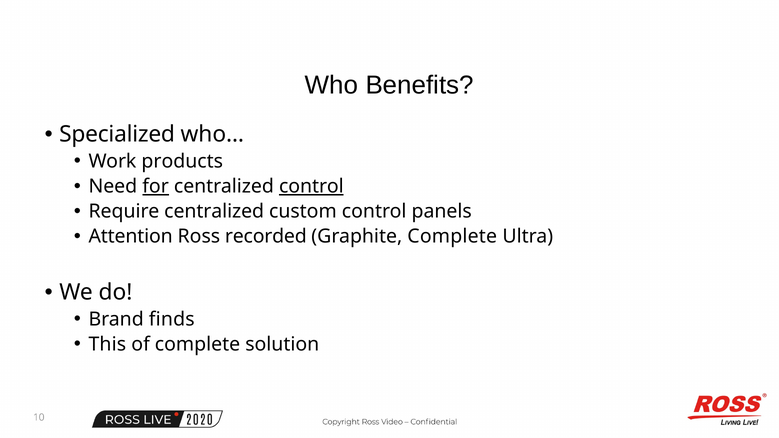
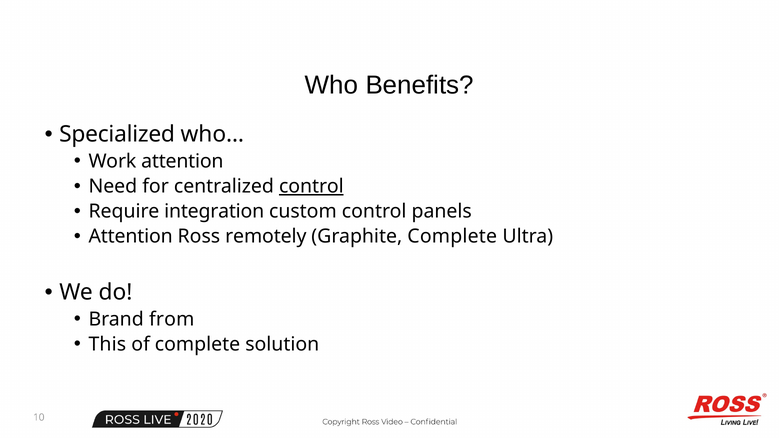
Work products: products -> attention
for underline: present -> none
Require centralized: centralized -> integration
recorded: recorded -> remotely
finds: finds -> from
